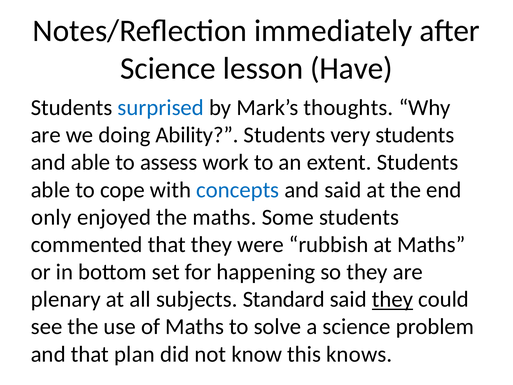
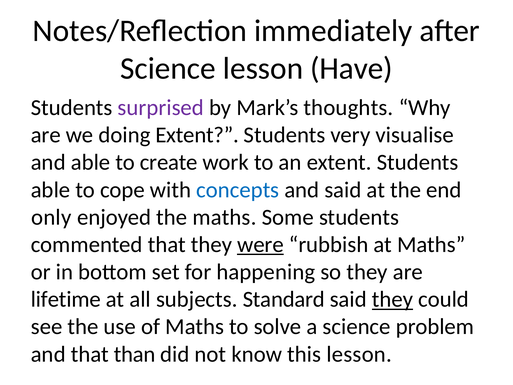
surprised colour: blue -> purple
doing Ability: Ability -> Extent
very students: students -> visualise
assess: assess -> create
were underline: none -> present
plenary: plenary -> lifetime
plan: plan -> than
this knows: knows -> lesson
